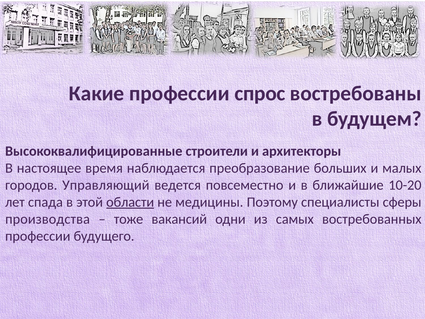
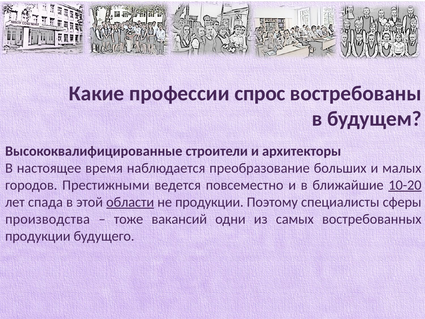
Управляющий: Управляющий -> Престижными
10-20 underline: none -> present
не медицины: медицины -> продукции
профессии at (38, 236): профессии -> продукции
